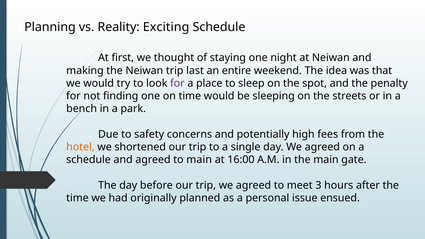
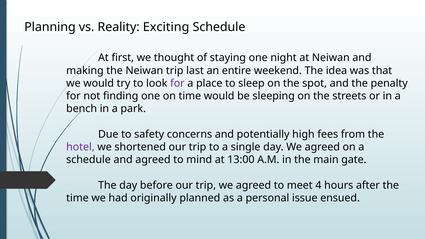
hotel colour: orange -> purple
to main: main -> mind
16:00: 16:00 -> 13:00
3: 3 -> 4
